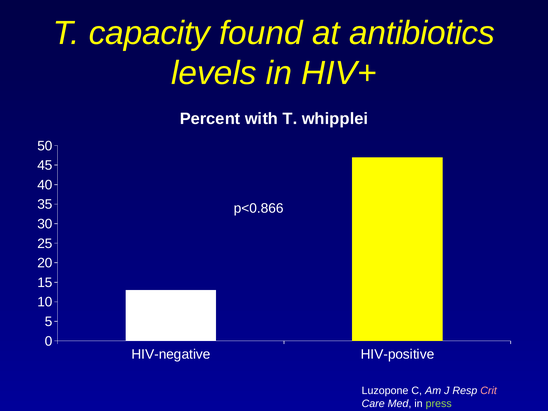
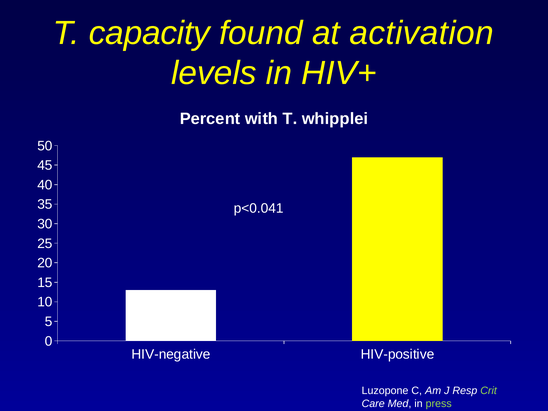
antibiotics: antibiotics -> activation
p<0.866: p<0.866 -> p<0.041
Crit colour: pink -> light green
